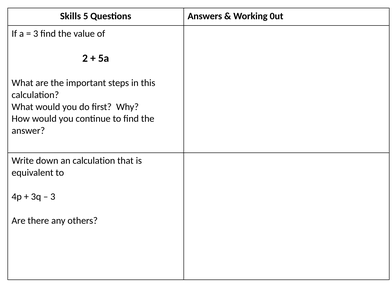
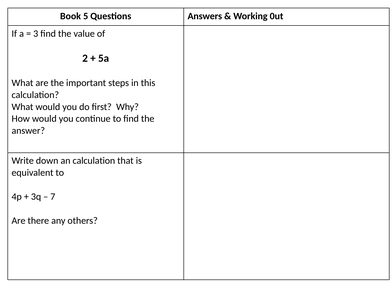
Skills: Skills -> Book
3 at (53, 197): 3 -> 7
